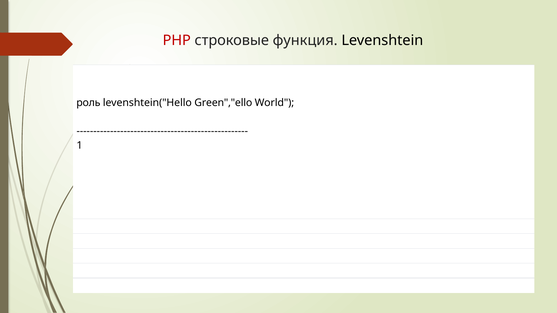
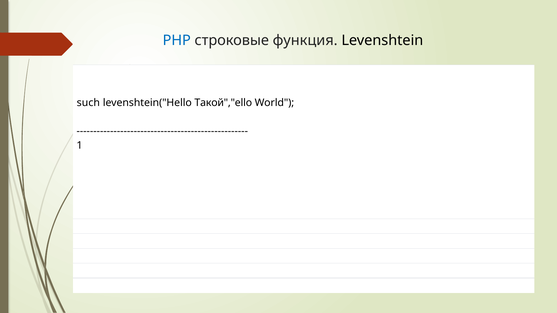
PHP colour: red -> blue
роль: роль -> such
Green","ello: Green","ello -> Такой","ello
